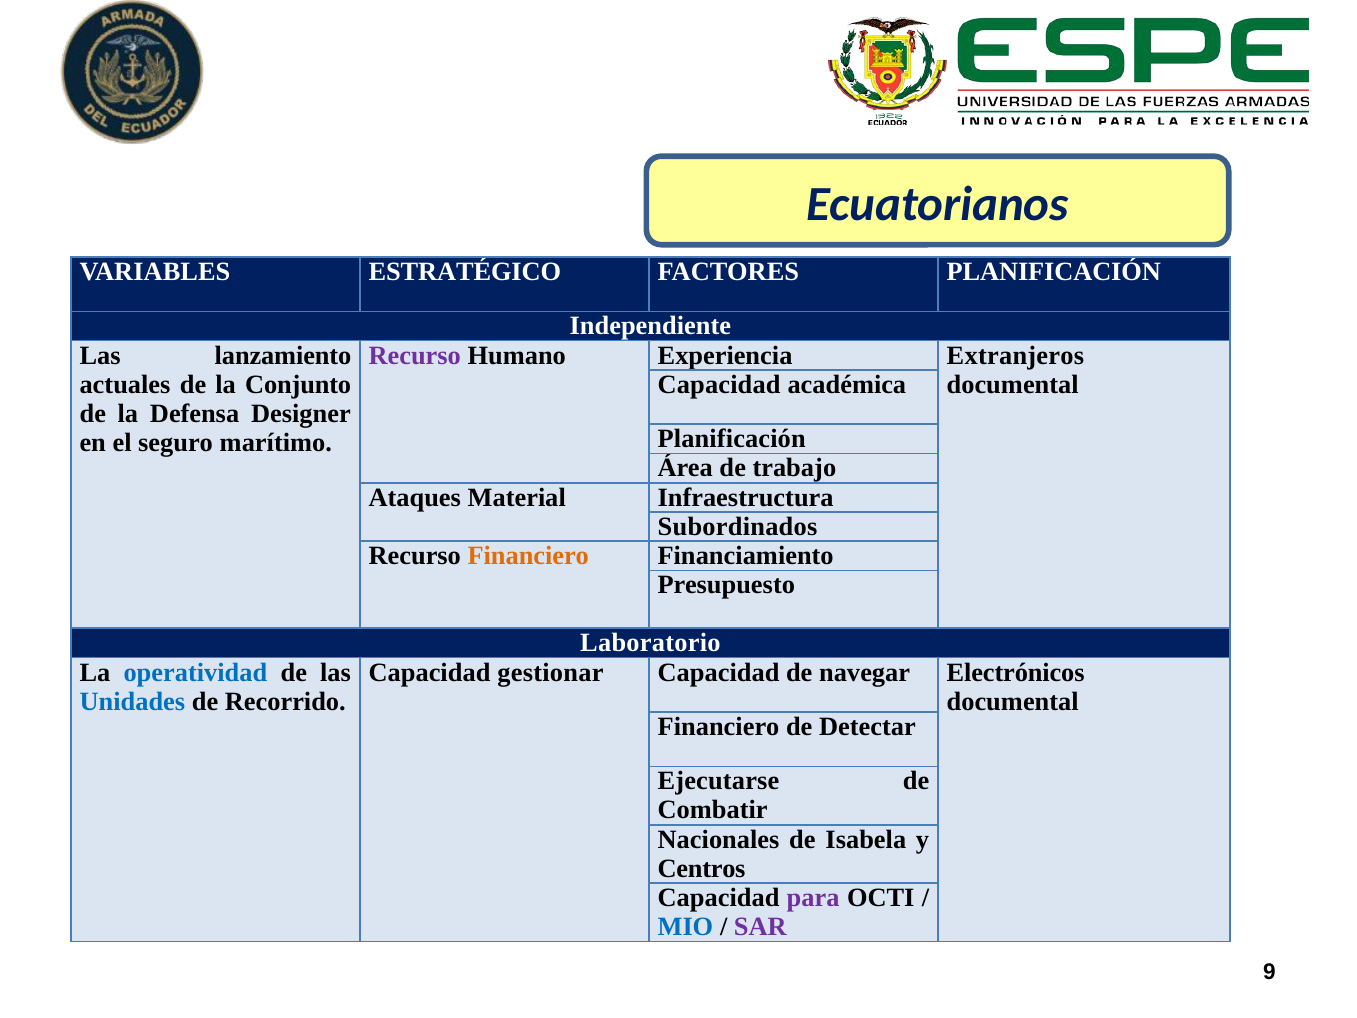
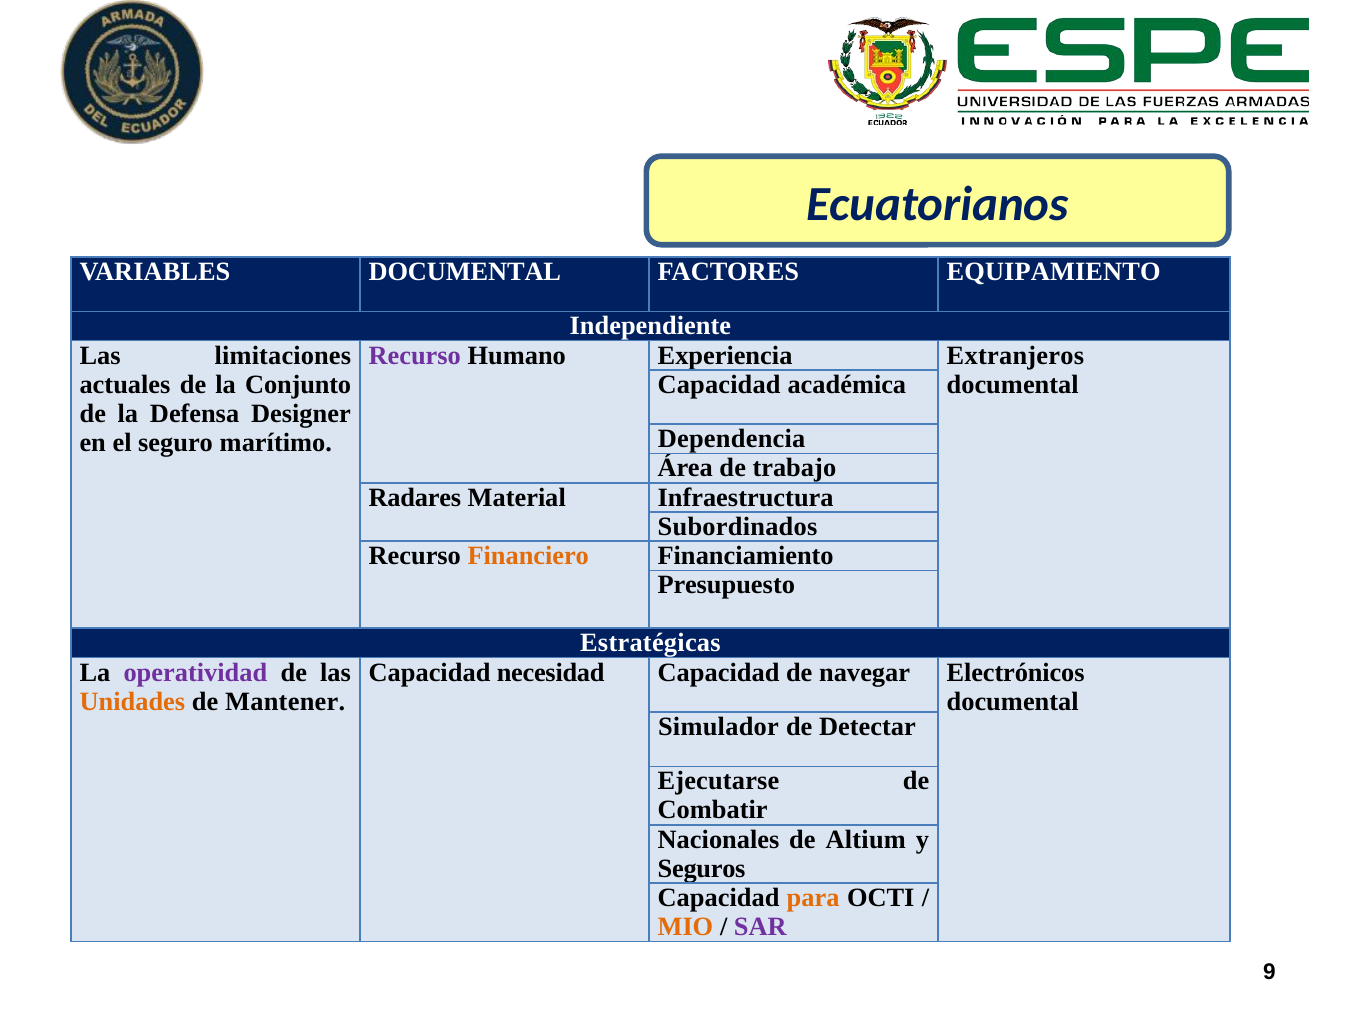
VARIABLES ESTRATÉGICO: ESTRATÉGICO -> DOCUMENTAL
FACTORES PLANIFICACIÓN: PLANIFICACIÓN -> EQUIPAMIENTO
lanzamiento: lanzamiento -> limitaciones
Planificación at (732, 439): Planificación -> Dependencia
Ataques: Ataques -> Radares
Laboratorio: Laboratorio -> Estratégicas
operatividad colour: blue -> purple
gestionar: gestionar -> necesidad
Unidades colour: blue -> orange
Recorrido: Recorrido -> Mantener
Financiero at (719, 727): Financiero -> Simulador
Isabela: Isabela -> Altium
Centros: Centros -> Seguros
para colour: purple -> orange
MIO colour: blue -> orange
